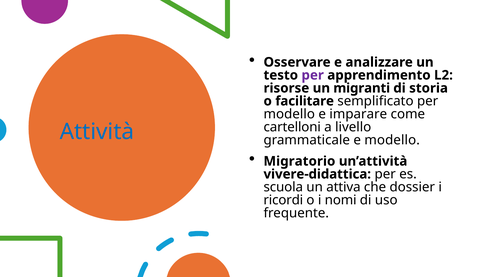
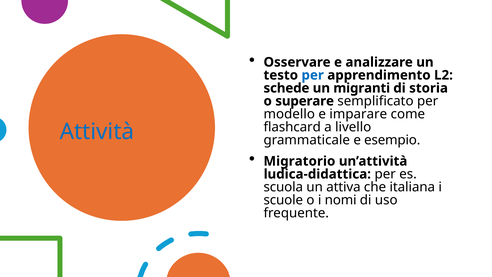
per at (313, 75) colour: purple -> blue
risorse: risorse -> schede
facilitare: facilitare -> superare
cartelloni: cartelloni -> flashcard
e modello: modello -> esempio
vivere-didattica: vivere-didattica -> ludica-didattica
dossier: dossier -> italiana
ricordi: ricordi -> scuole
